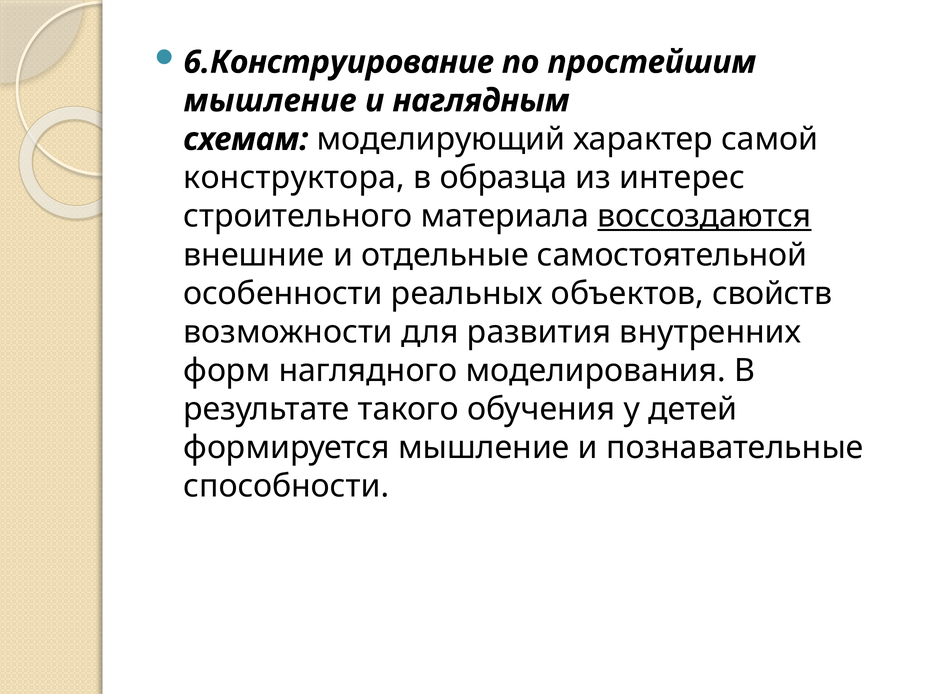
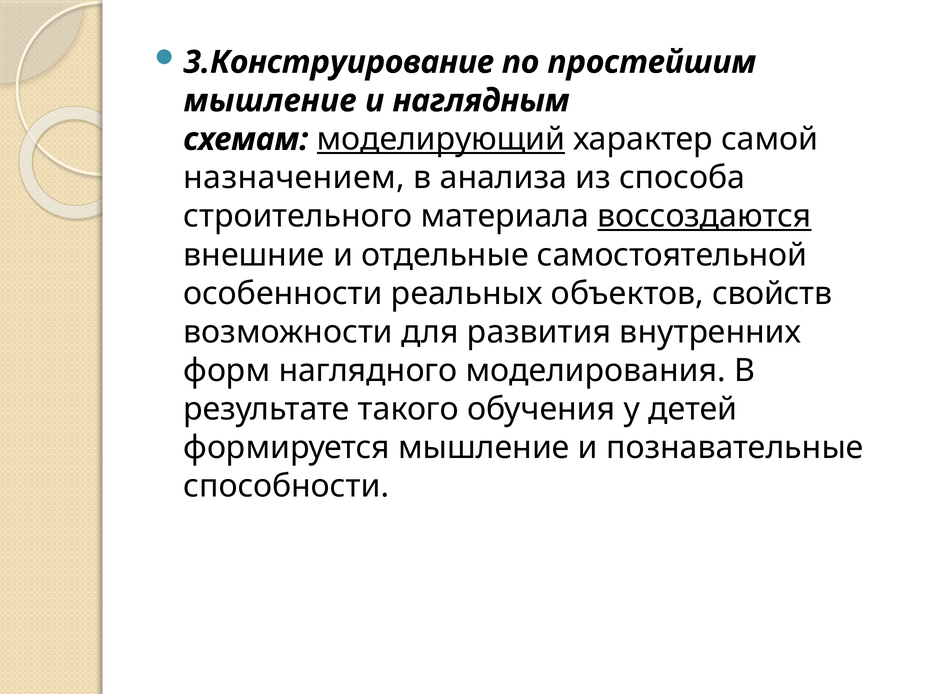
6.Конструирование: 6.Конструирование -> 3.Конструирование
моделирующий underline: none -> present
конструктора: конструктора -> назначением
образца: образца -> анализа
интерес: интерес -> способа
